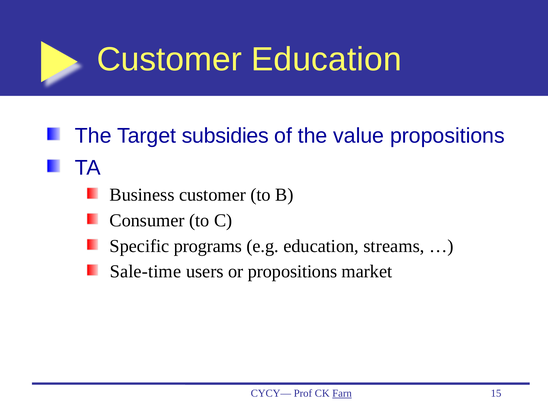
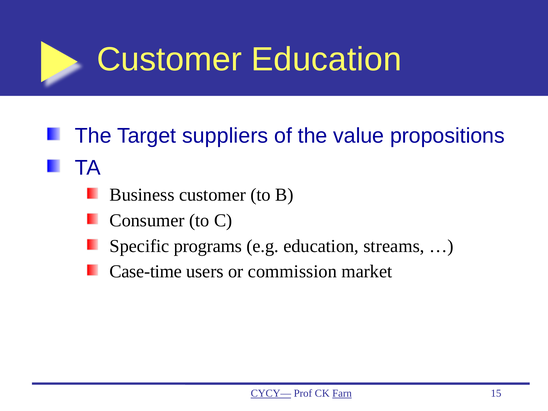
subsidies: subsidies -> suppliers
Sale-time: Sale-time -> Case-time
or propositions: propositions -> commission
CYCY— underline: none -> present
